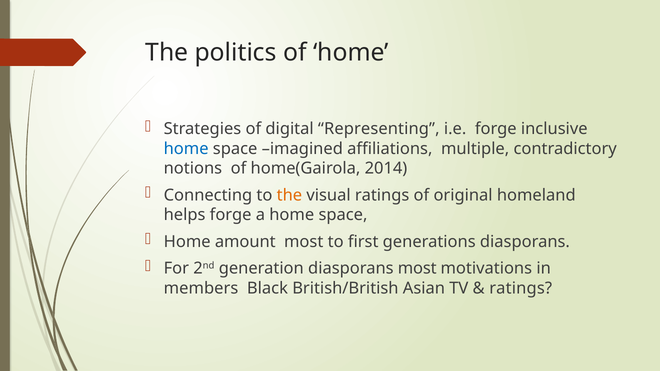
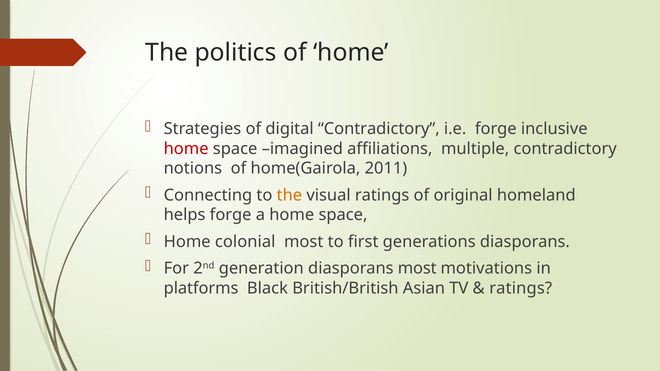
digital Representing: Representing -> Contradictory
home at (186, 149) colour: blue -> red
2014: 2014 -> 2011
amount: amount -> colonial
members: members -> platforms
